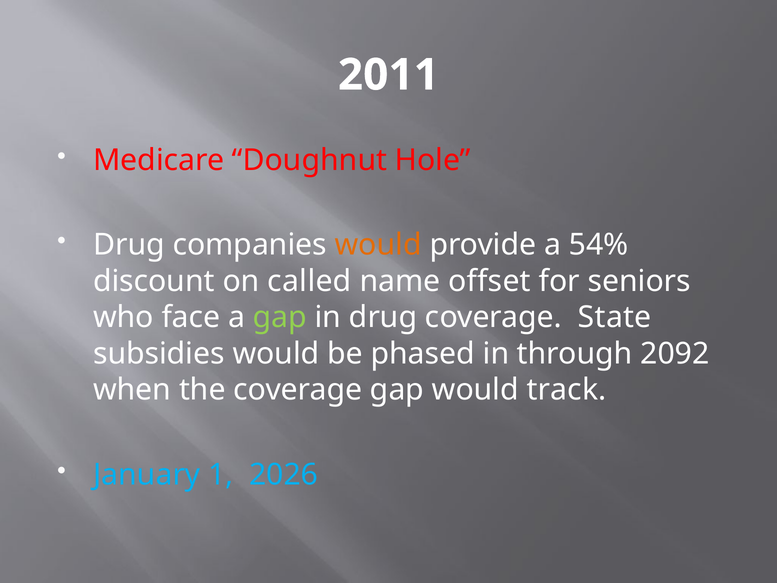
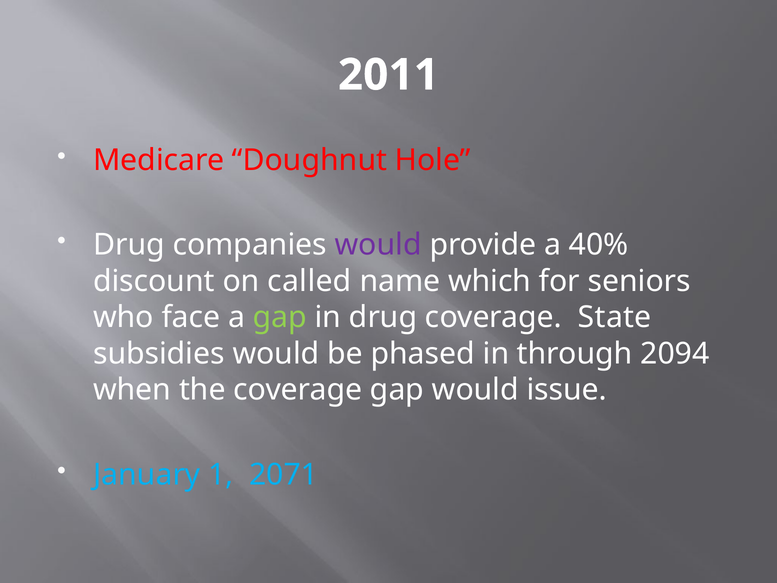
would at (378, 245) colour: orange -> purple
54%: 54% -> 40%
offset: offset -> which
2092: 2092 -> 2094
track: track -> issue
2026: 2026 -> 2071
